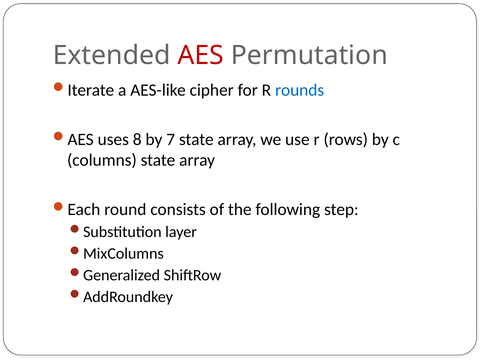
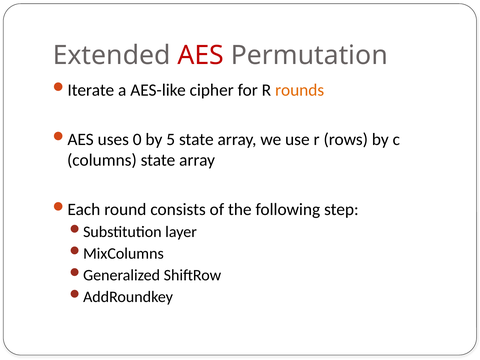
rounds colour: blue -> orange
8: 8 -> 0
7: 7 -> 5
